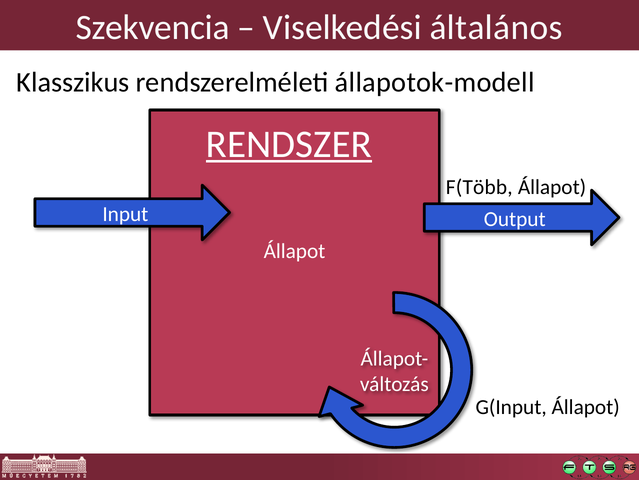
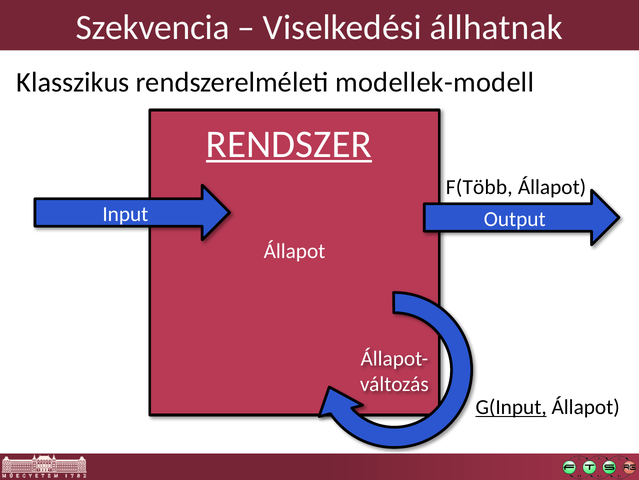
általános: általános -> állhatnak
állapotok-modell: állapotok-modell -> modellek-modell
G(Input underline: none -> present
